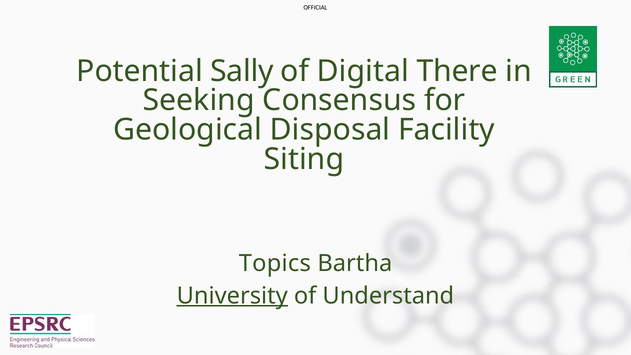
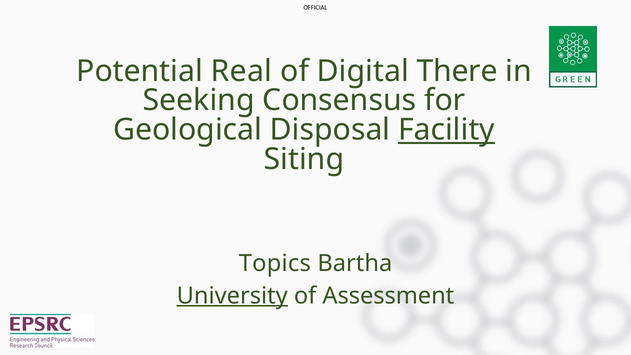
Sally: Sally -> Real
Facility underline: none -> present
Understand: Understand -> Assessment
